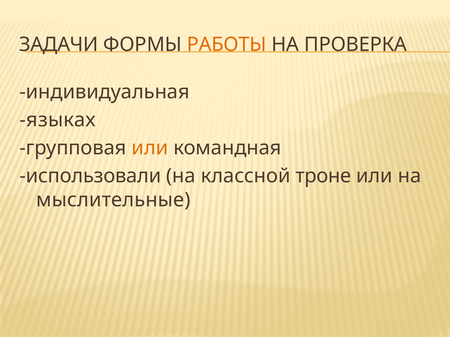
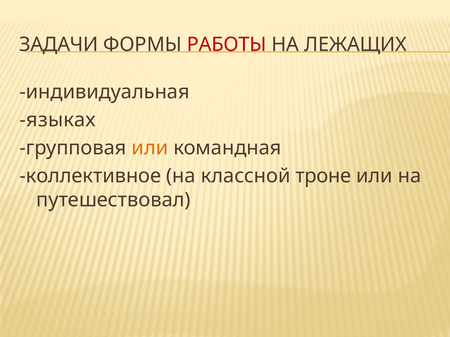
РАБОТЫ colour: orange -> red
ПРОВЕРКА: ПРОВЕРКА -> ЛЕЖАЩИХ
использовали: использовали -> коллективное
мыслительные: мыслительные -> путешествовал
